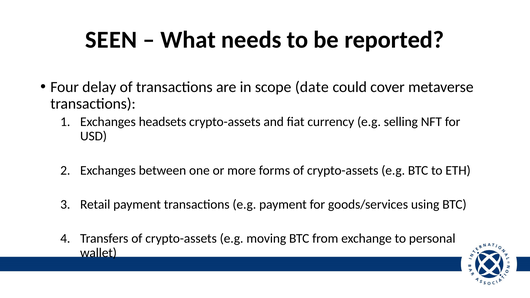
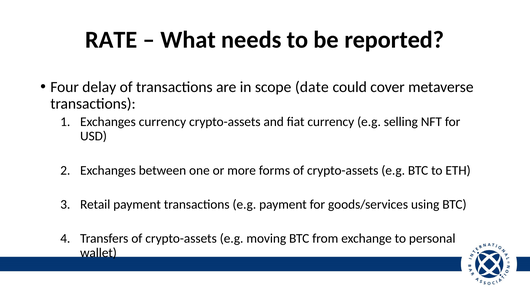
SEEN: SEEN -> RATE
Exchanges headsets: headsets -> currency
